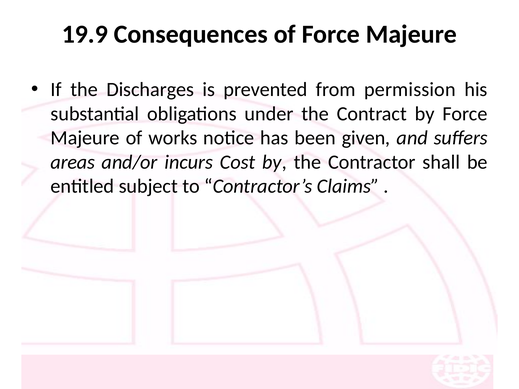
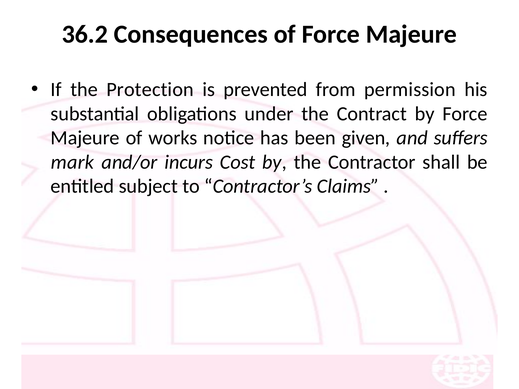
19.9: 19.9 -> 36.2
Discharges: Discharges -> Protection
areas: areas -> mark
